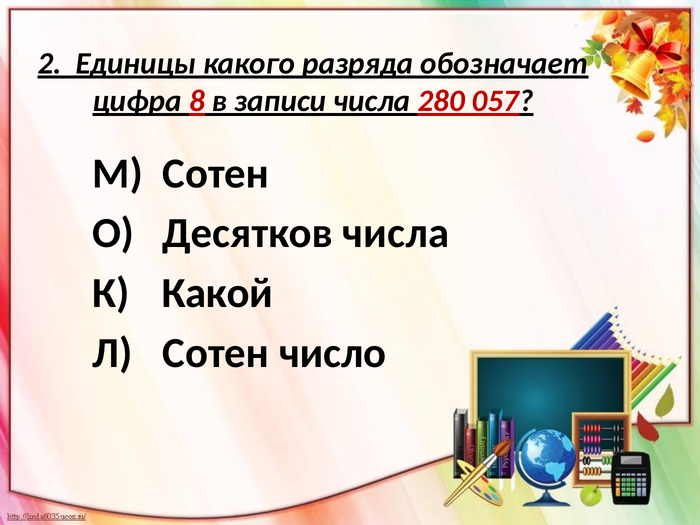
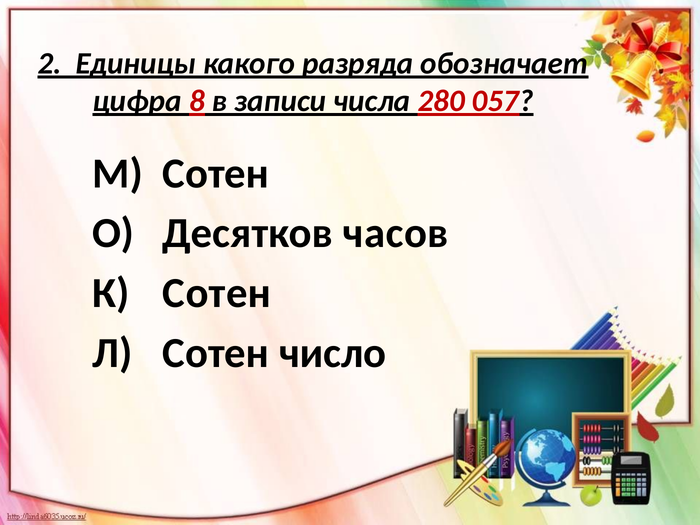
Десятков числа: числа -> часов
К Какой: Какой -> Сотен
